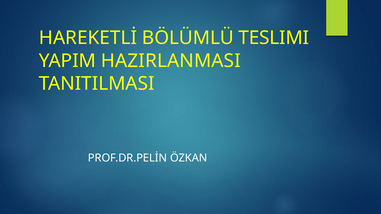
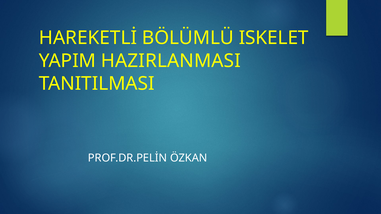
TESLIMI: TESLIMI -> ISKELET
